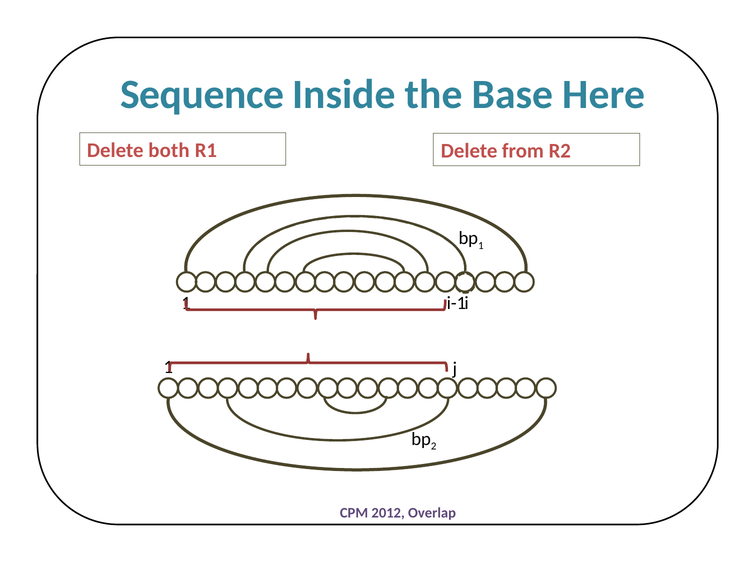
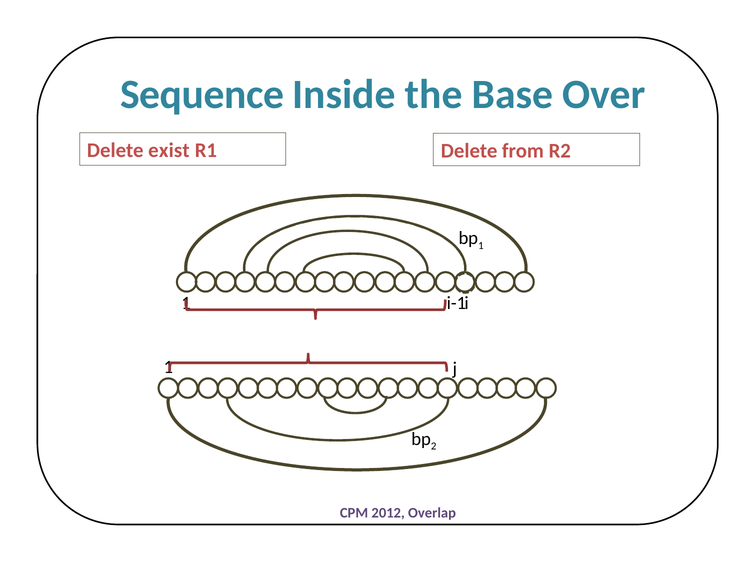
Here: Here -> Over
both: both -> exist
